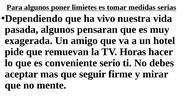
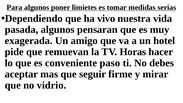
serio: serio -> paso
mente: mente -> vidrio
